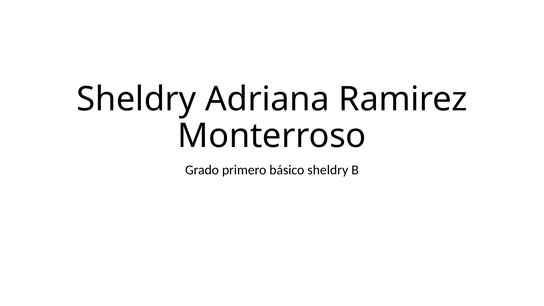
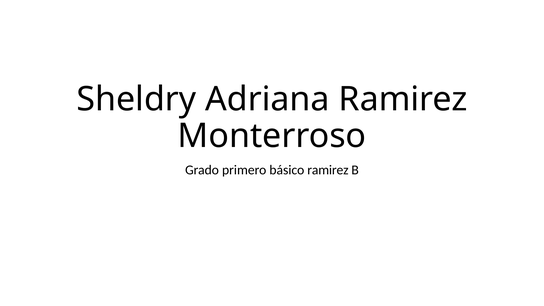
básico sheldry: sheldry -> ramirez
